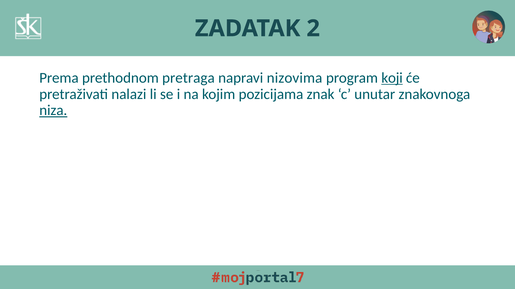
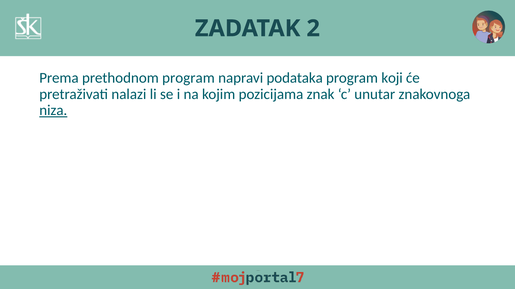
prethodnom pretraga: pretraga -> program
nizovima: nizovima -> podataka
koji underline: present -> none
